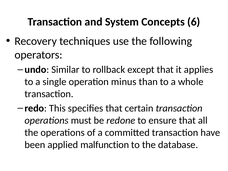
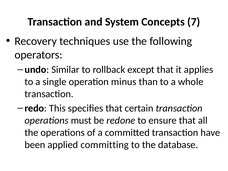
6: 6 -> 7
malfunction: malfunction -> committing
